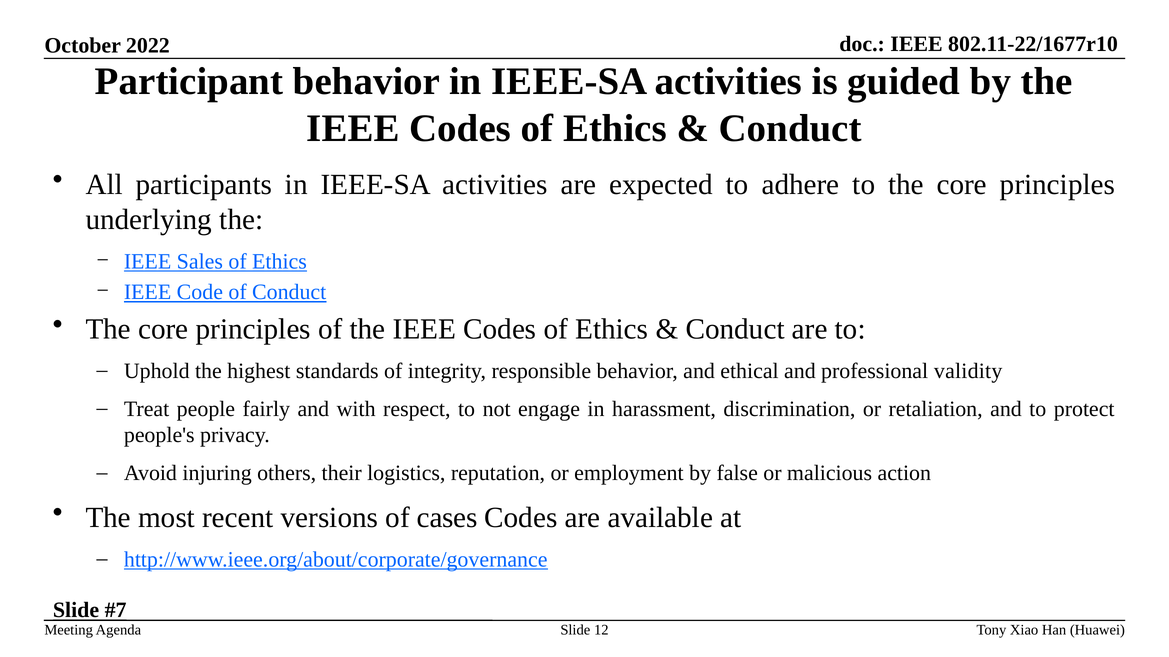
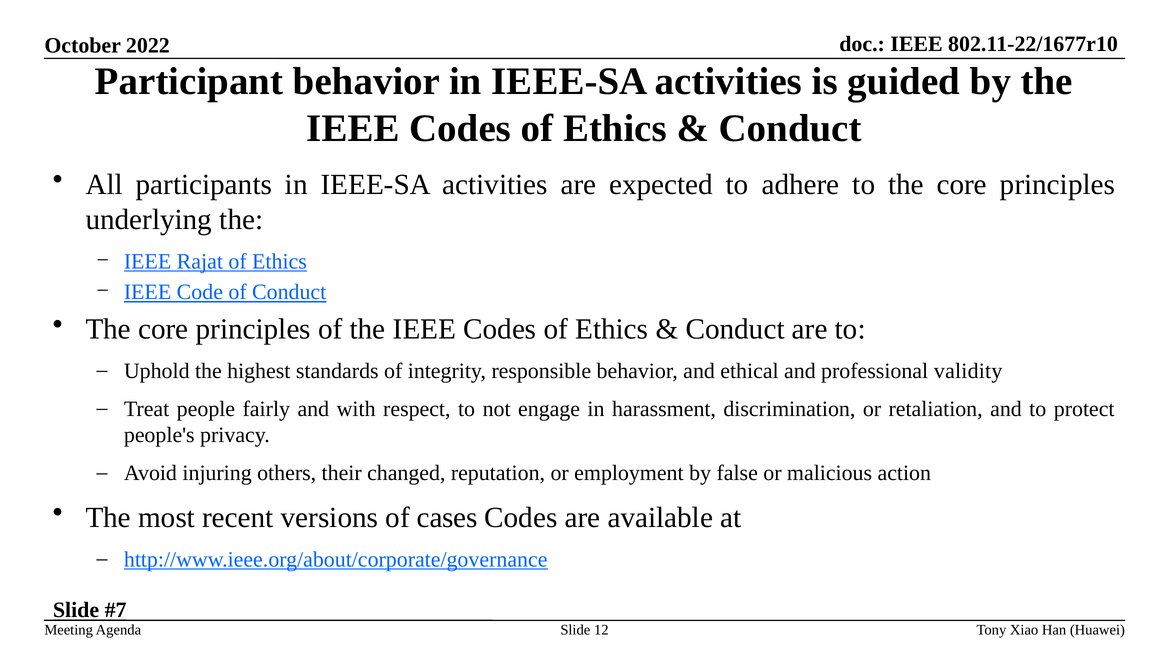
Sales: Sales -> Rajat
logistics: logistics -> changed
